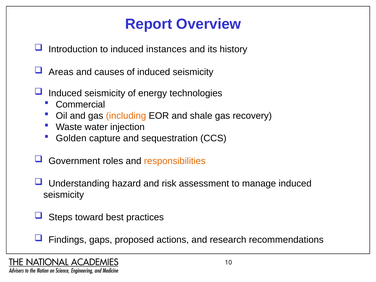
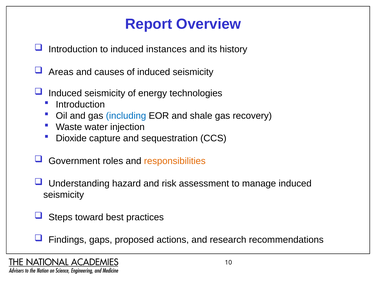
Commercial at (80, 105): Commercial -> Introduction
including colour: orange -> blue
Golden: Golden -> Dioxide
